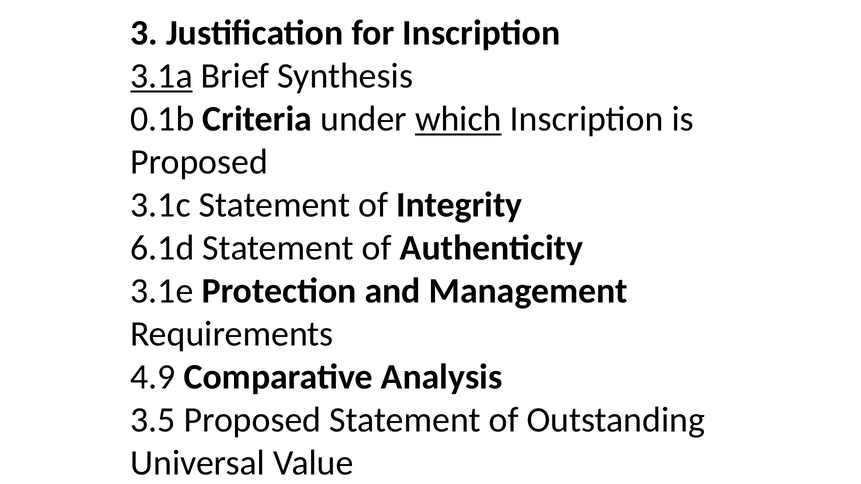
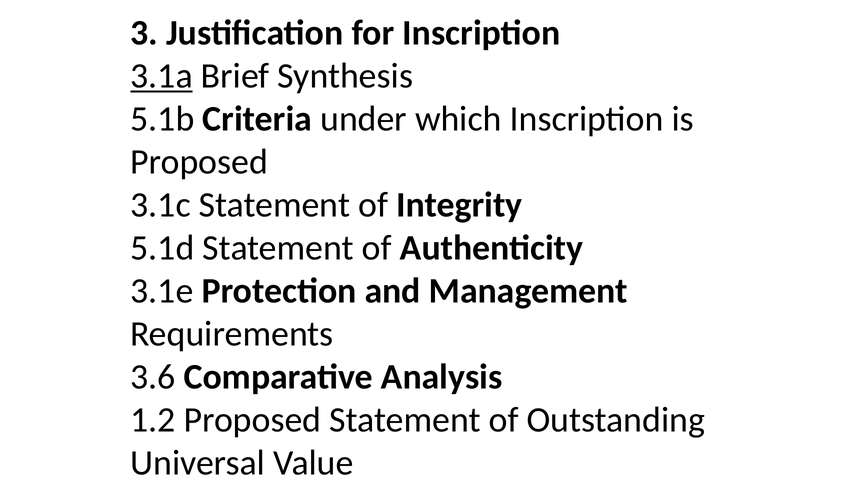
0.1b: 0.1b -> 5.1b
which underline: present -> none
6.1d: 6.1d -> 5.1d
4.9: 4.9 -> 3.6
3.5: 3.5 -> 1.2
